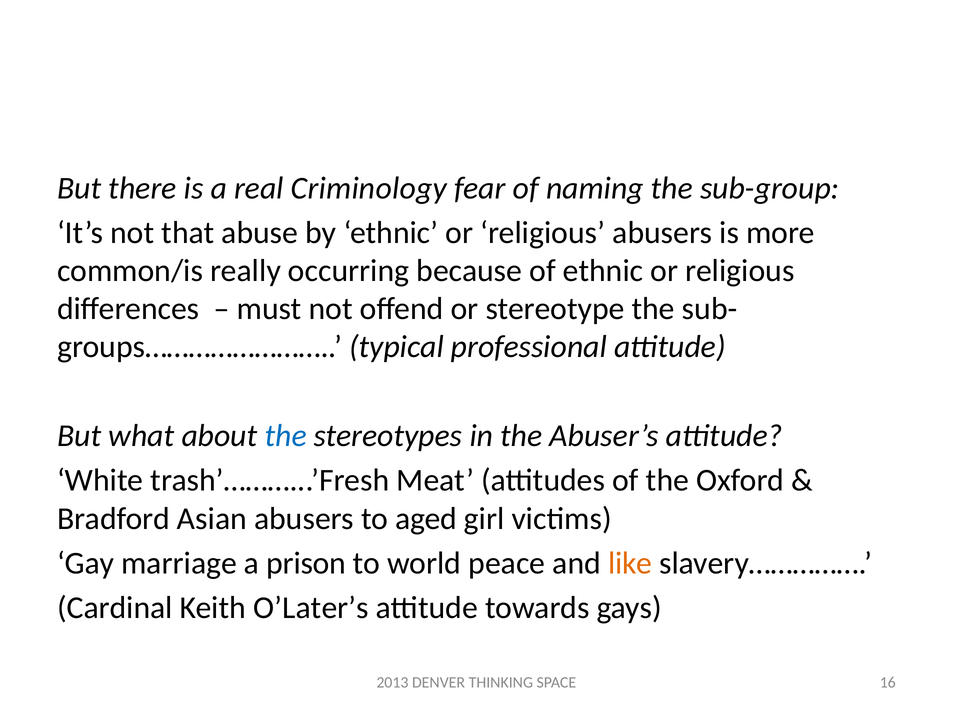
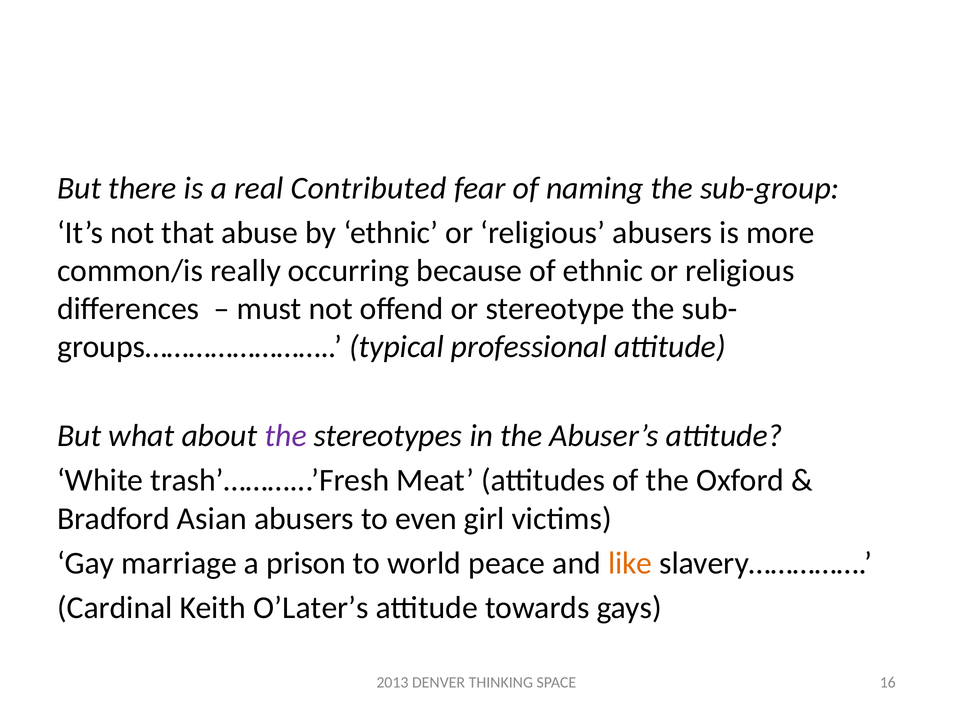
Criminology: Criminology -> Contributed
the at (286, 436) colour: blue -> purple
aged: aged -> even
